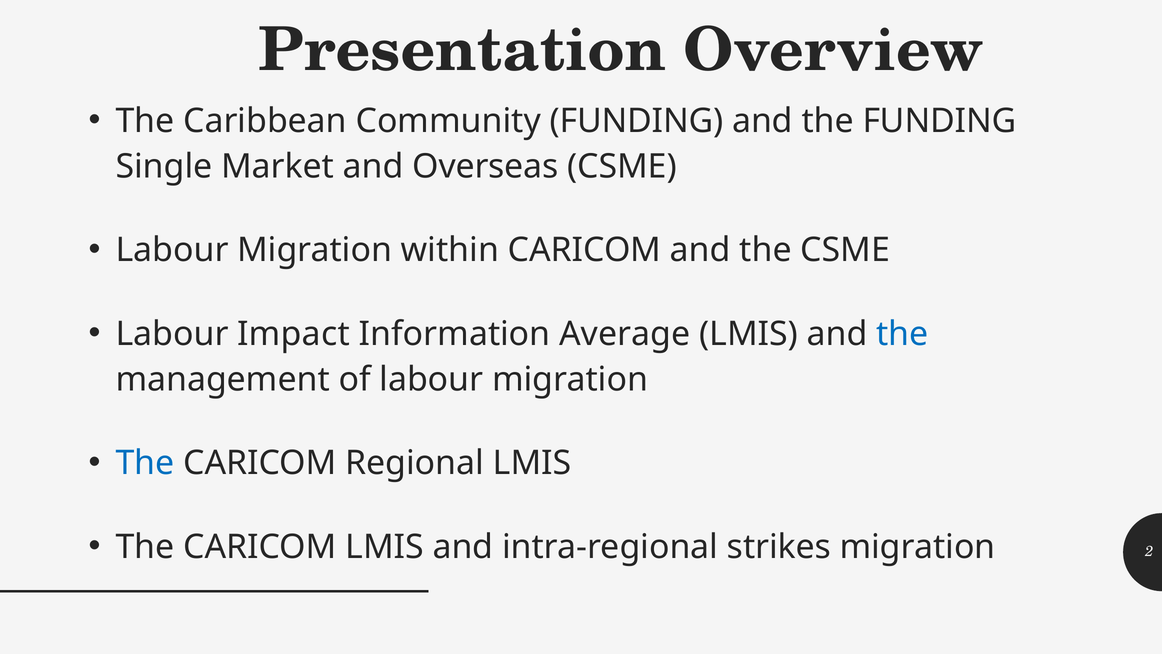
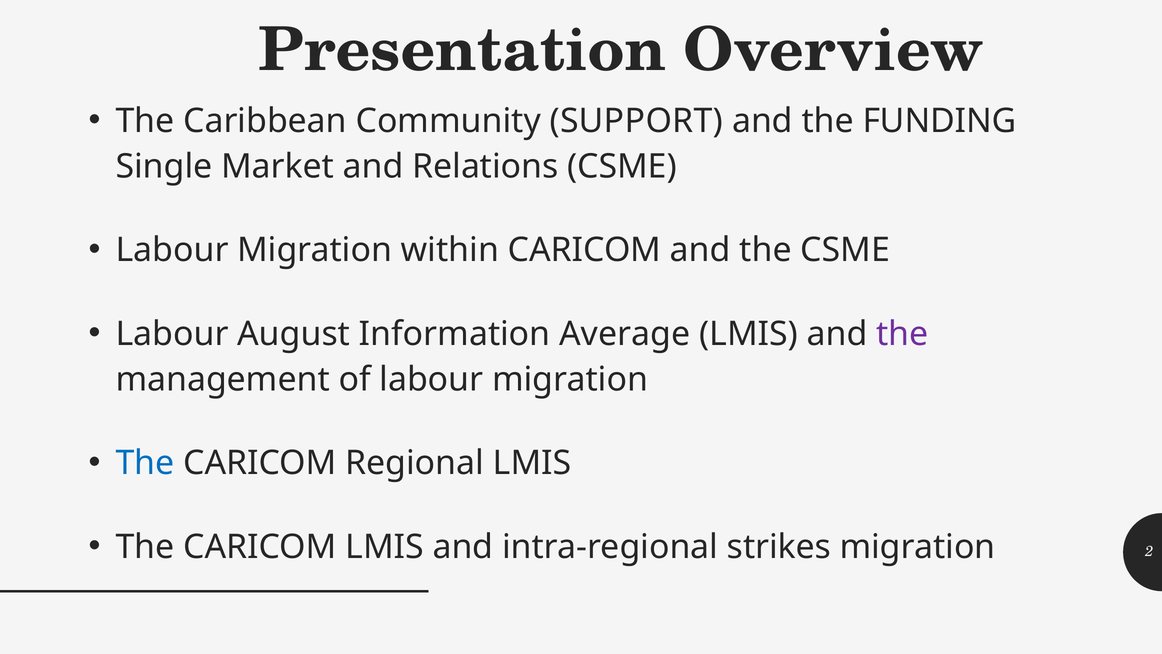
Community FUNDING: FUNDING -> SUPPORT
Overseas: Overseas -> Relations
Impact: Impact -> August
the at (902, 334) colour: blue -> purple
